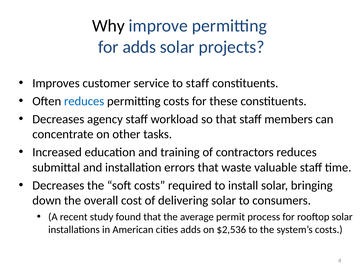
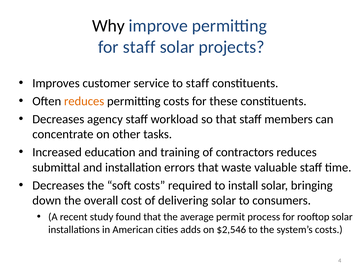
for adds: adds -> staff
reduces at (84, 101) colour: blue -> orange
$2,536: $2,536 -> $2,546
